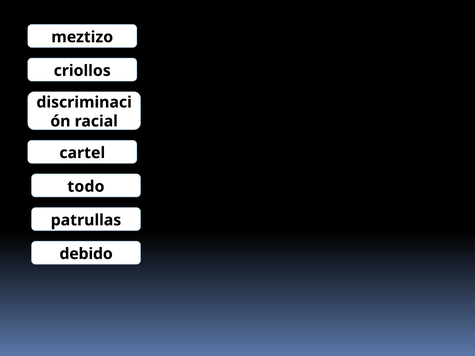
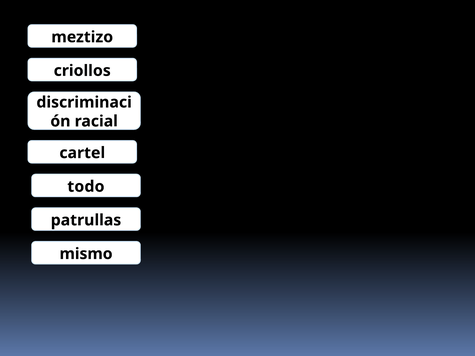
debido: debido -> mismo
